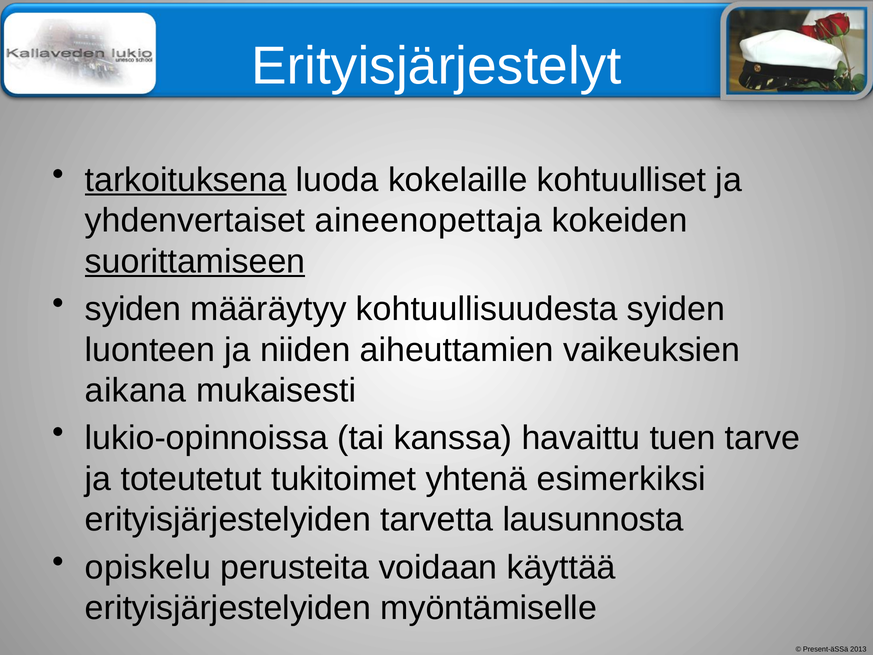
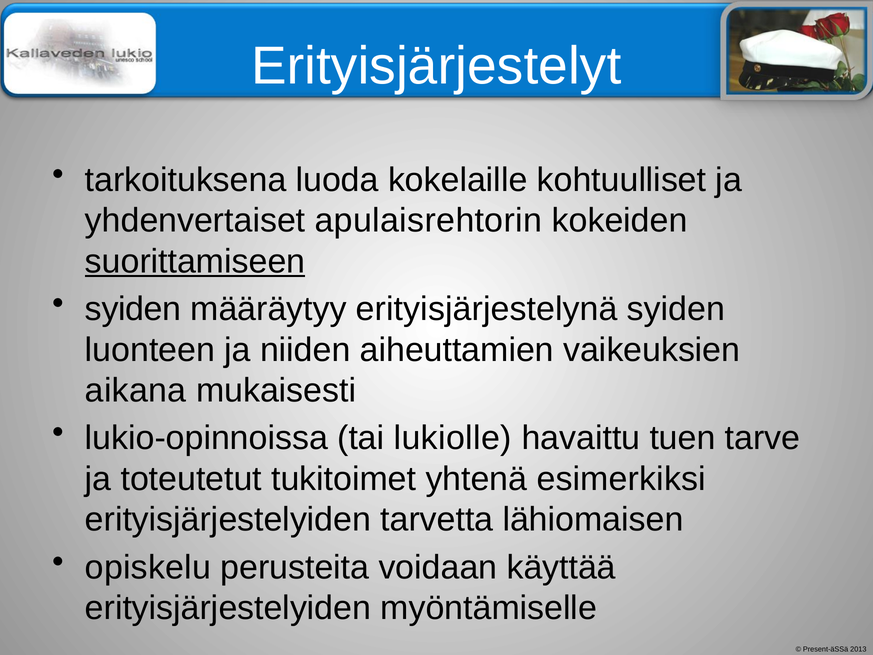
tarkoituksena underline: present -> none
aineenopettaja: aineenopettaja -> apulaisrehtorin
kohtuullisuudesta: kohtuullisuudesta -> erityisjärjestelynä
kanssa: kanssa -> lukiolle
lausunnosta: lausunnosta -> lähiomaisen
